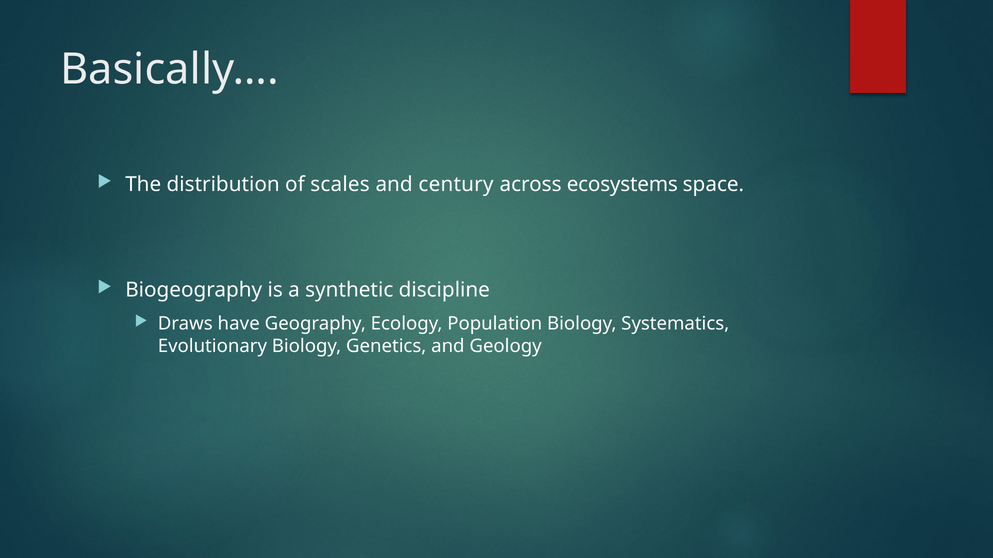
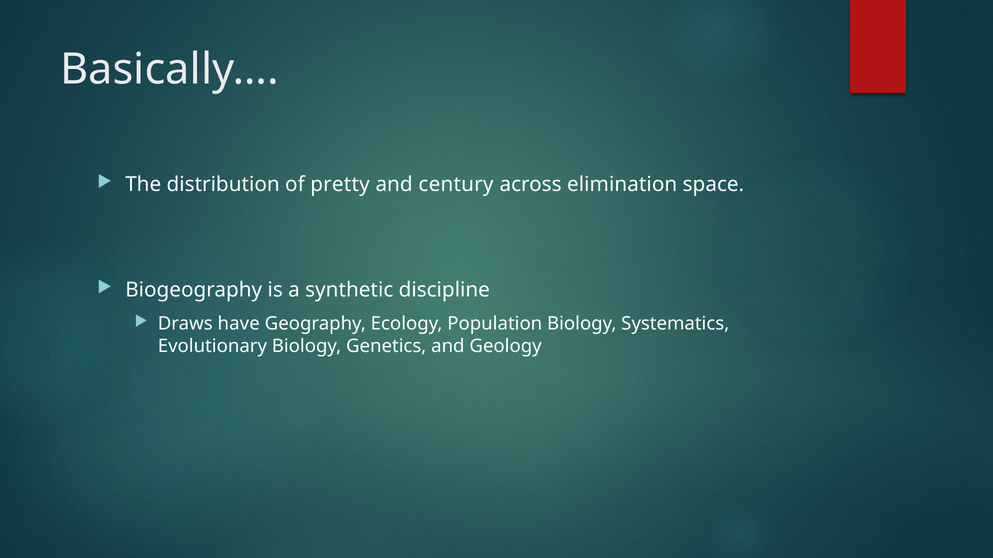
scales: scales -> pretty
ecosystems: ecosystems -> elimination
